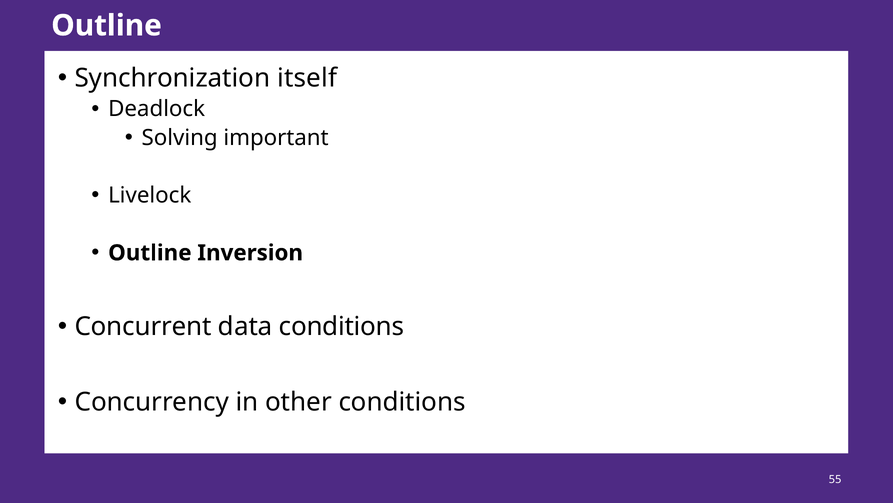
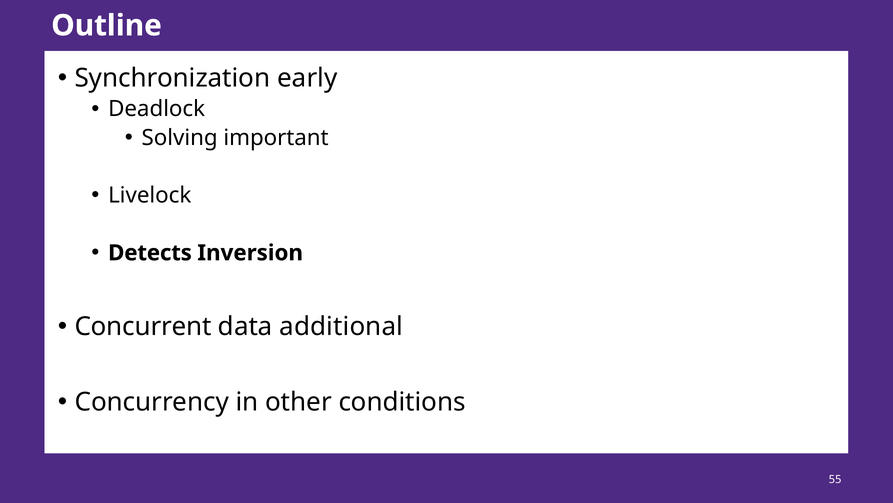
itself: itself -> early
Outline at (150, 253): Outline -> Detects
data conditions: conditions -> additional
